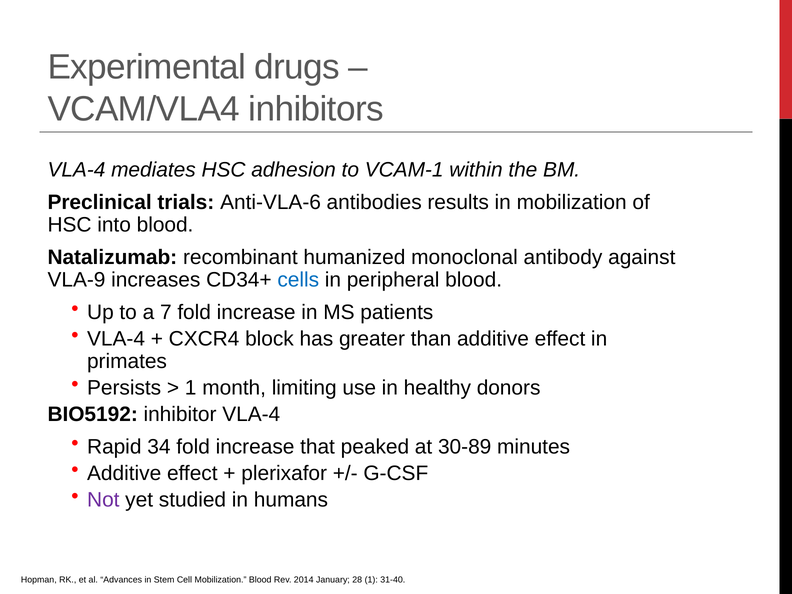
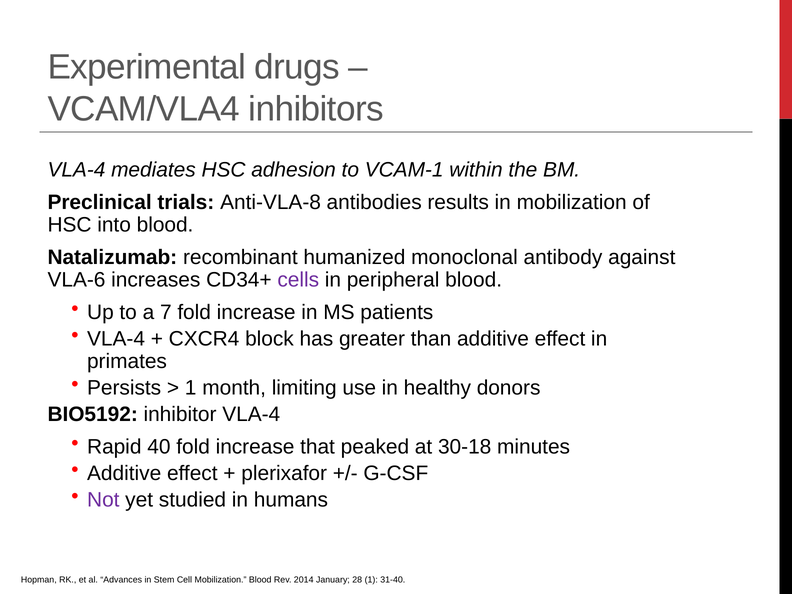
Anti-VLA-6: Anti-VLA-6 -> Anti-VLA-8
VLA-9: VLA-9 -> VLA-6
cells colour: blue -> purple
34: 34 -> 40
30-89: 30-89 -> 30-18
